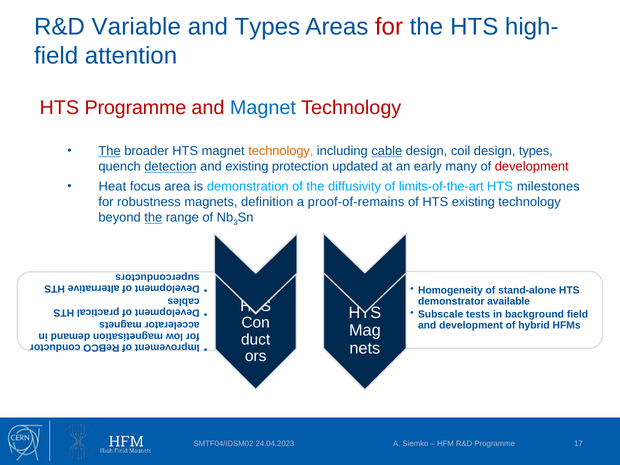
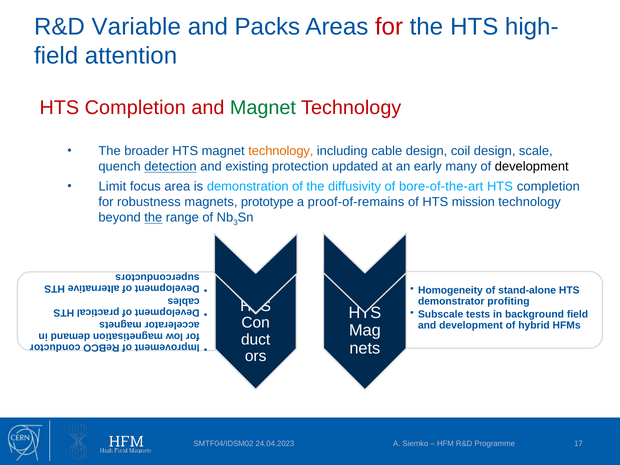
and Types: Types -> Packs
Programme at (135, 108): Programme -> Completion
Magnet at (263, 108) colour: blue -> green
The at (110, 151) underline: present -> none
cable underline: present -> none
design types: types -> scale
development at (532, 167) colour: red -> black
Heat: Heat -> Limit
limits-of-the-art: limits-of-the-art -> bore-of-the-art
milestones at (548, 187): milestones -> completion
definition: definition -> prototype
HTS existing: existing -> mission
available: available -> profiting
